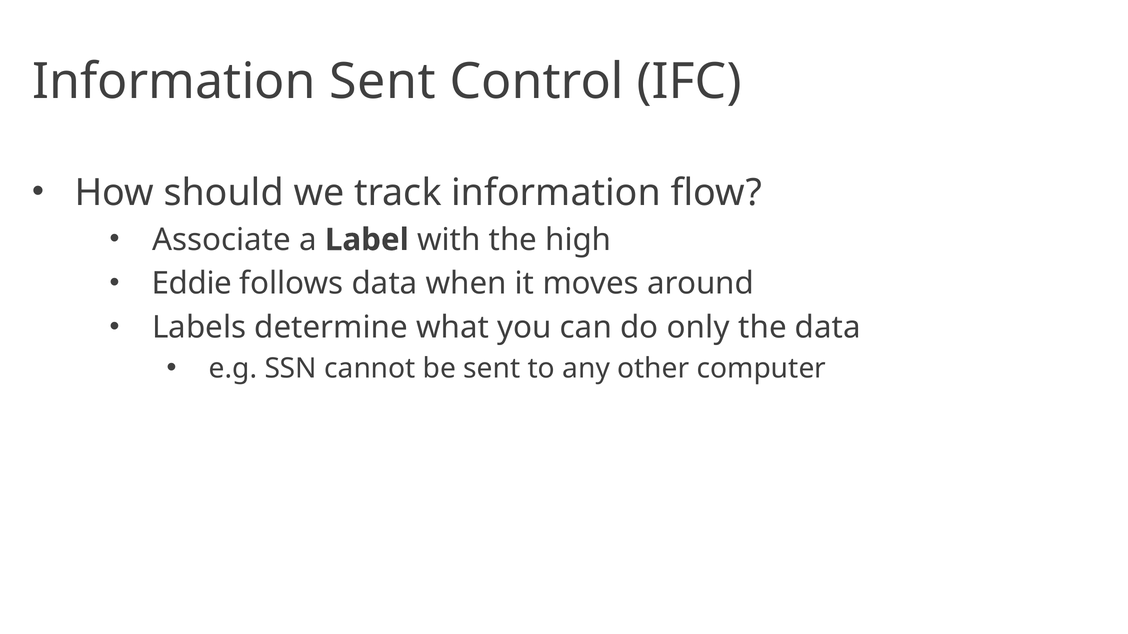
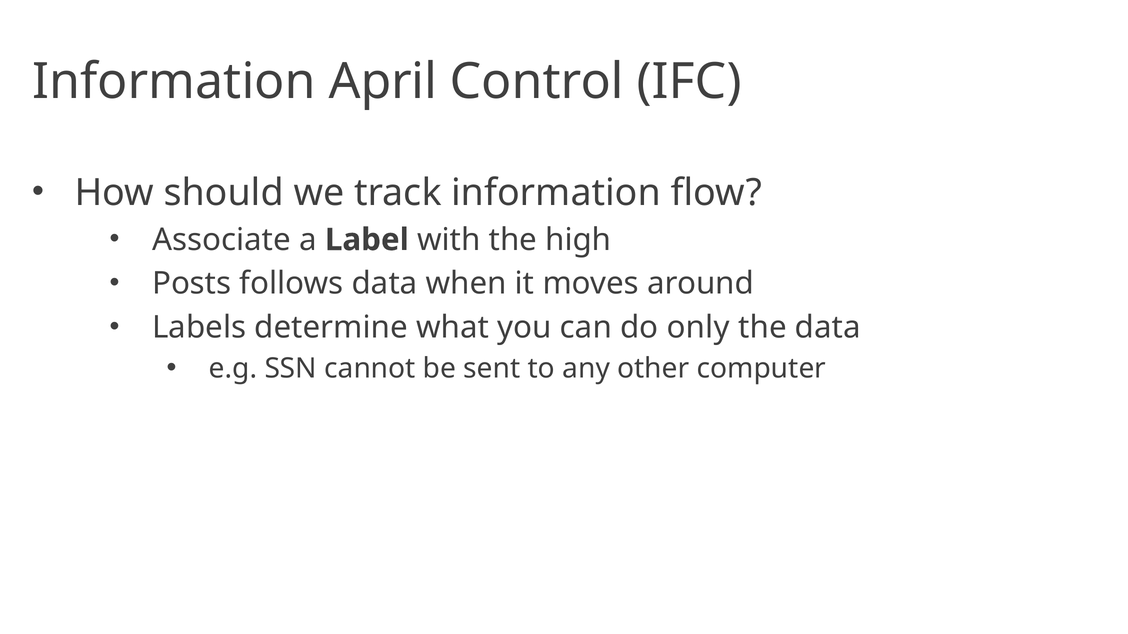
Information Sent: Sent -> April
Eddie: Eddie -> Posts
